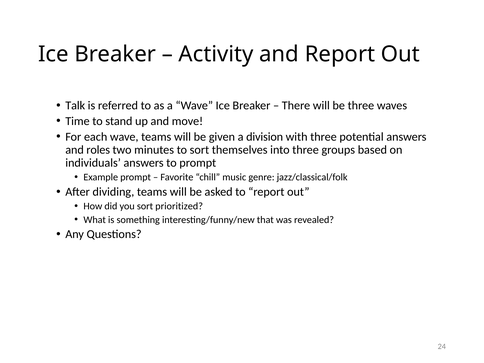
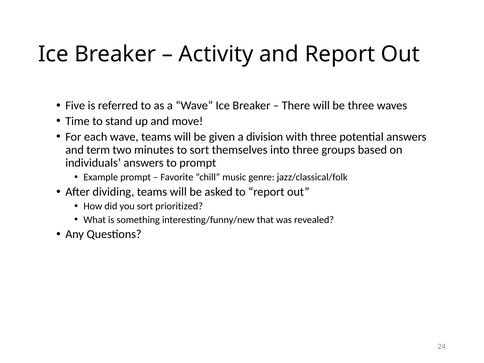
Talk: Talk -> Five
roles: roles -> term
